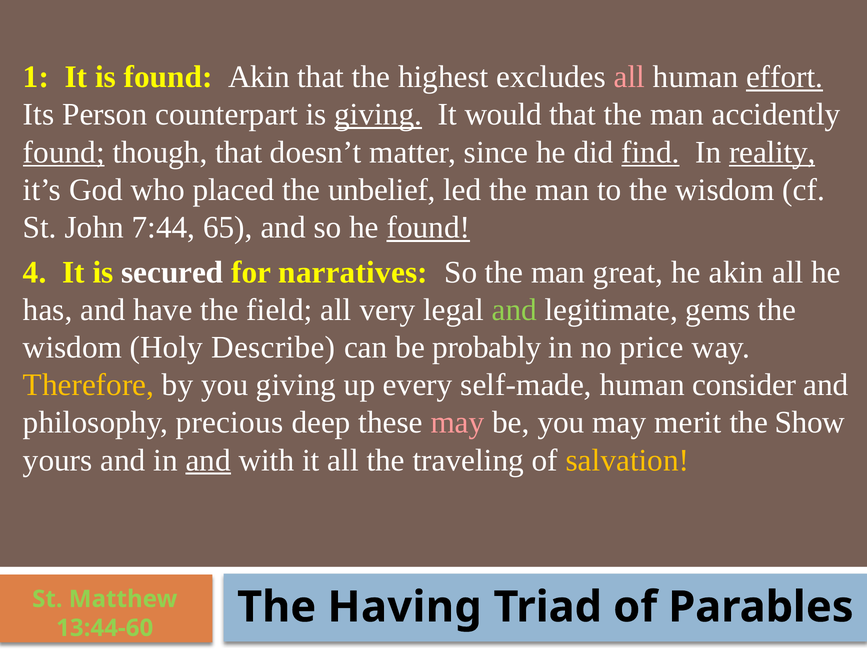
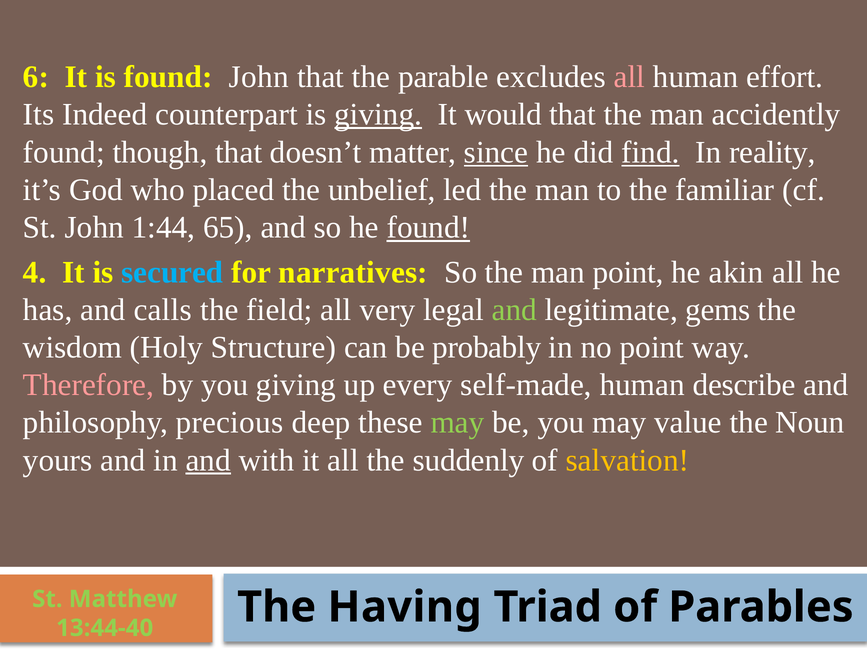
1: 1 -> 6
found Akin: Akin -> John
highest: highest -> parable
effort underline: present -> none
Person: Person -> Indeed
found at (64, 152) underline: present -> none
since underline: none -> present
reality underline: present -> none
to the wisdom: wisdom -> familiar
7:44: 7:44 -> 1:44
secured colour: white -> light blue
man great: great -> point
have: have -> calls
Describe: Describe -> Structure
no price: price -> point
Therefore colour: yellow -> pink
consider: consider -> describe
may at (458, 422) colour: pink -> light green
merit: merit -> value
Show: Show -> Noun
traveling: traveling -> suddenly
13:44-60: 13:44-60 -> 13:44-40
